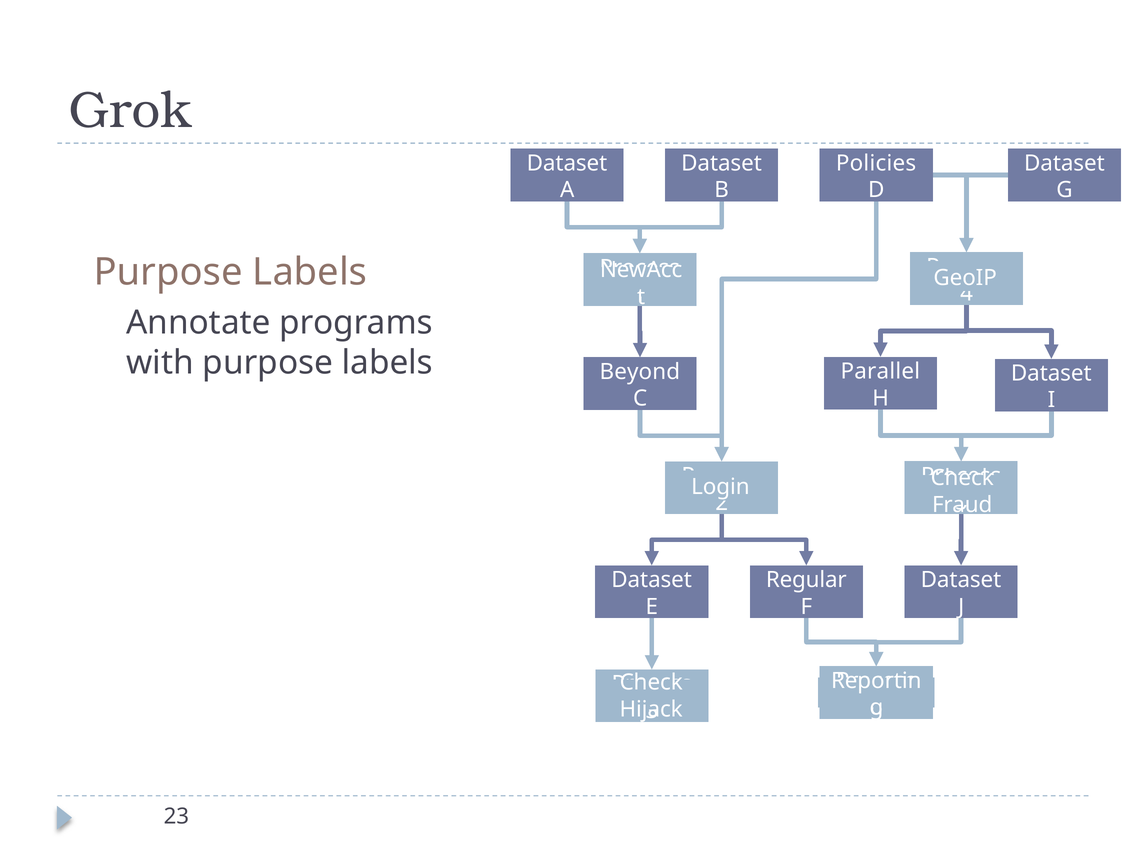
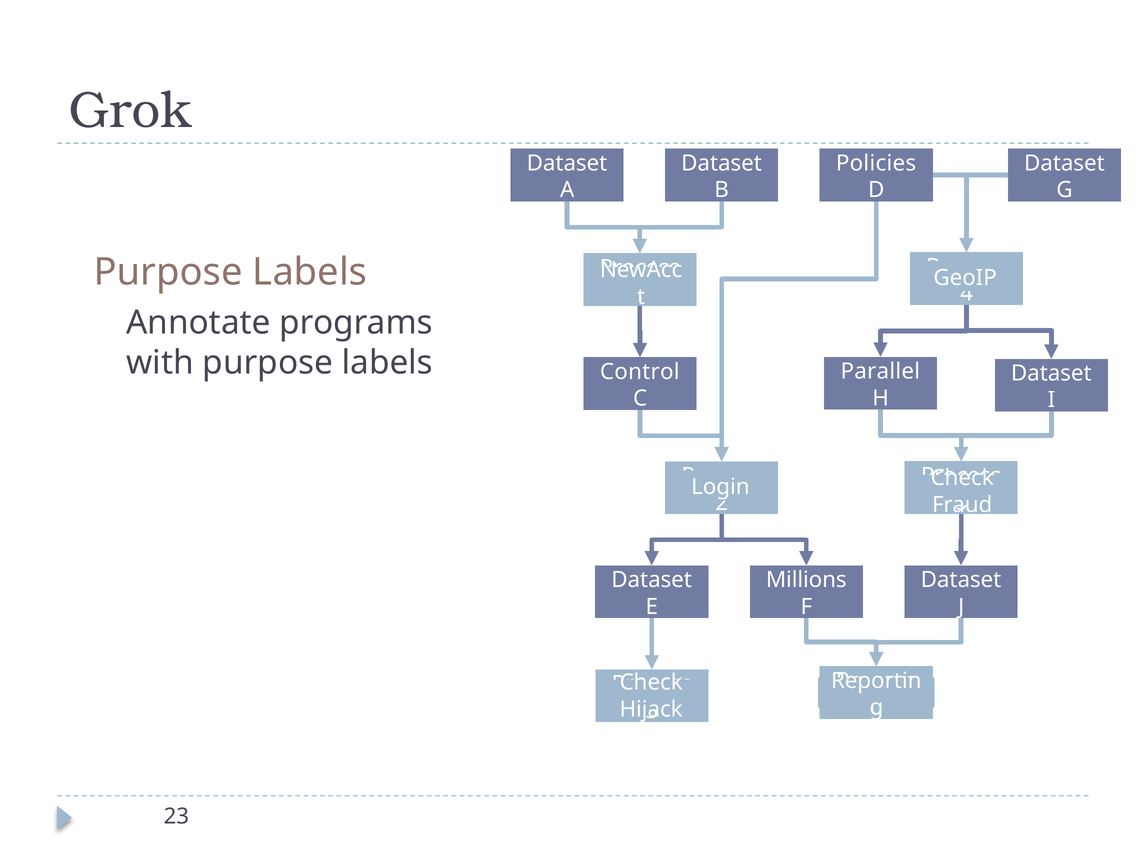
Beyond: Beyond -> Control
Regular: Regular -> Millions
